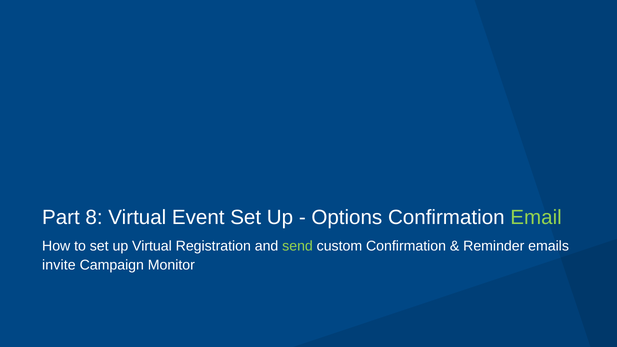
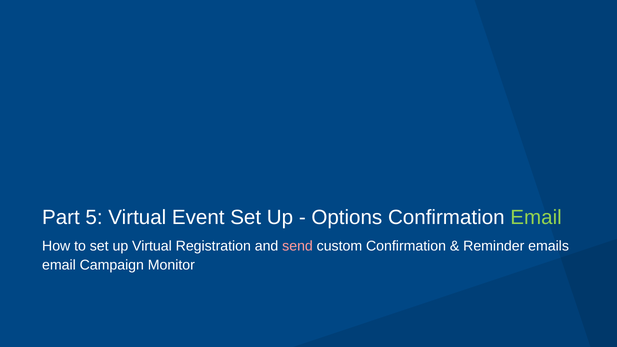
8: 8 -> 5
send colour: light green -> pink
invite at (59, 265): invite -> email
